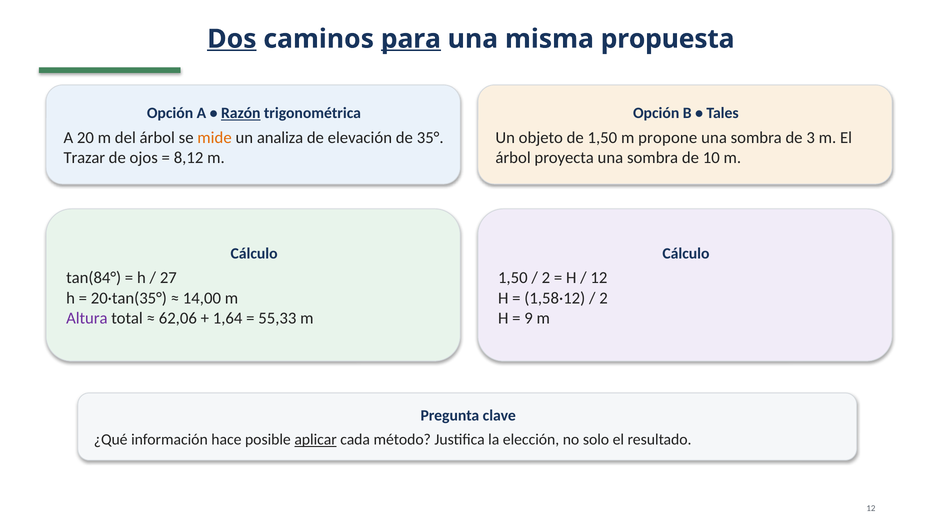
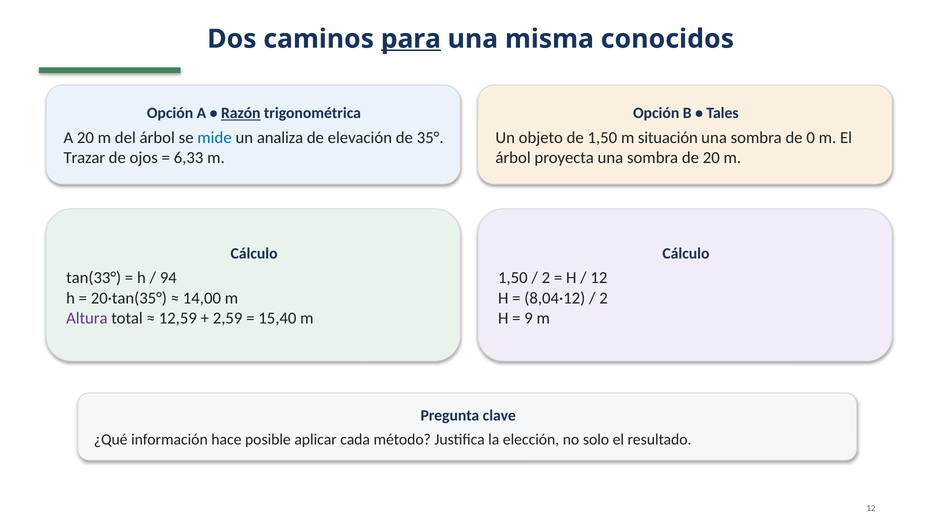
Dos underline: present -> none
propuesta: propuesta -> conocidos
mide colour: orange -> blue
propone: propone -> situación
3: 3 -> 0
8,12: 8,12 -> 6,33
de 10: 10 -> 20
tan(84°: tan(84° -> tan(33°
27: 27 -> 94
1,58·12: 1,58·12 -> 8,04·12
62,06: 62,06 -> 12,59
1,64: 1,64 -> 2,59
55,33: 55,33 -> 15,40
aplicar underline: present -> none
